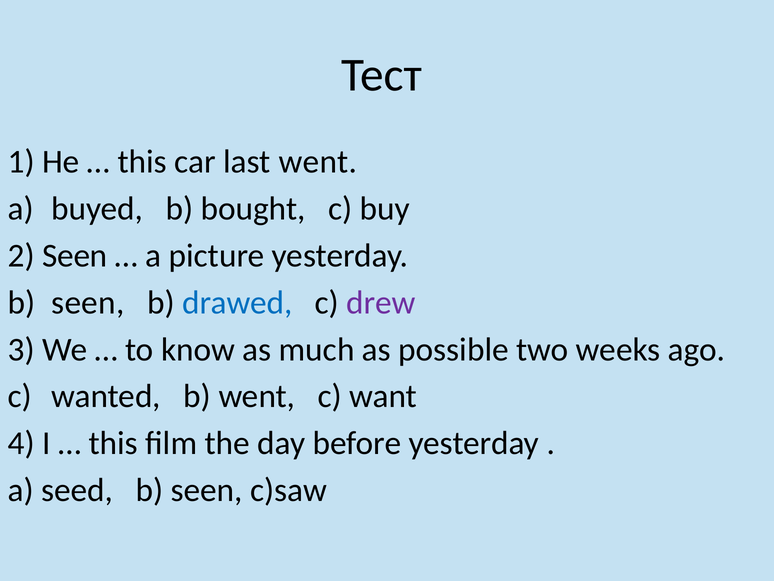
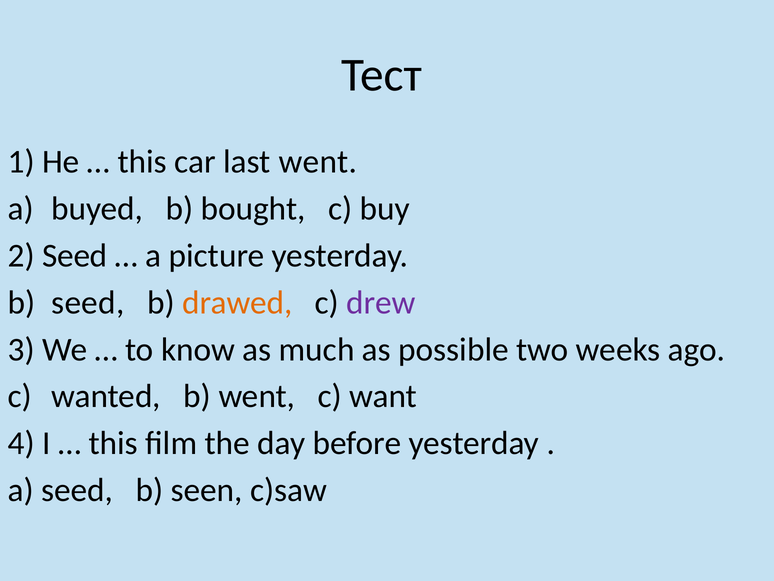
2 Seen: Seen -> Seed
seen at (88, 302): seen -> seed
drawed colour: blue -> orange
